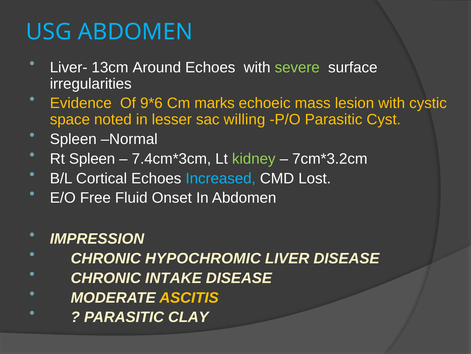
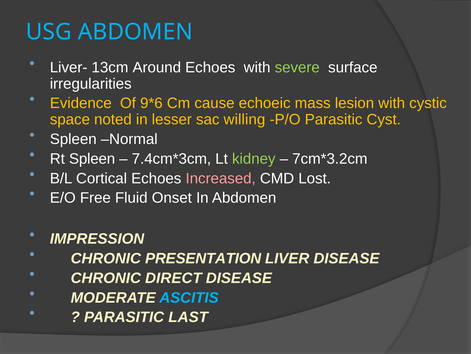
marks: marks -> cause
Increased colour: light blue -> pink
HYPOCHROMIC: HYPOCHROMIC -> PRESENTATION
INTAKE: INTAKE -> DIRECT
ASCITIS colour: yellow -> light blue
CLAY: CLAY -> LAST
